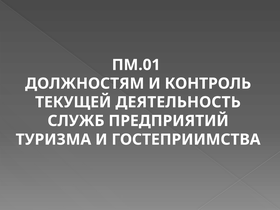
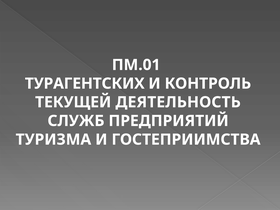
ДОЛЖНОСТЯМ: ДОЛЖНОСТЯМ -> ТУРАГЕНТСКИХ
